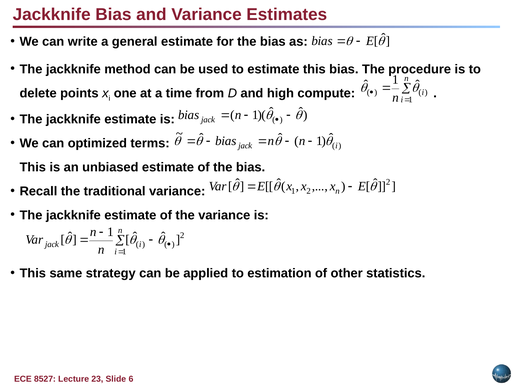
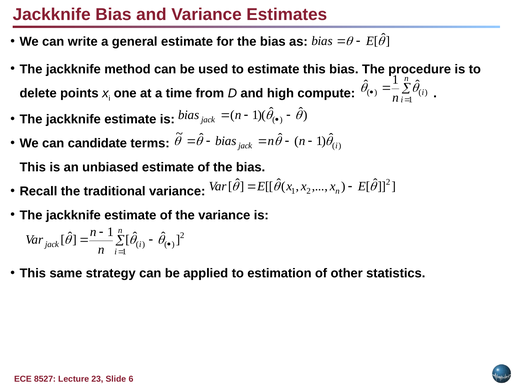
optimized: optimized -> candidate
